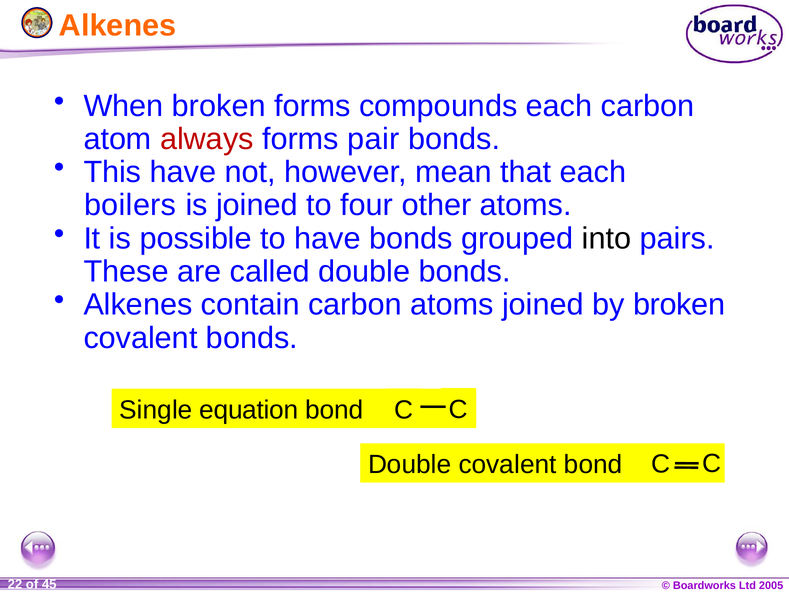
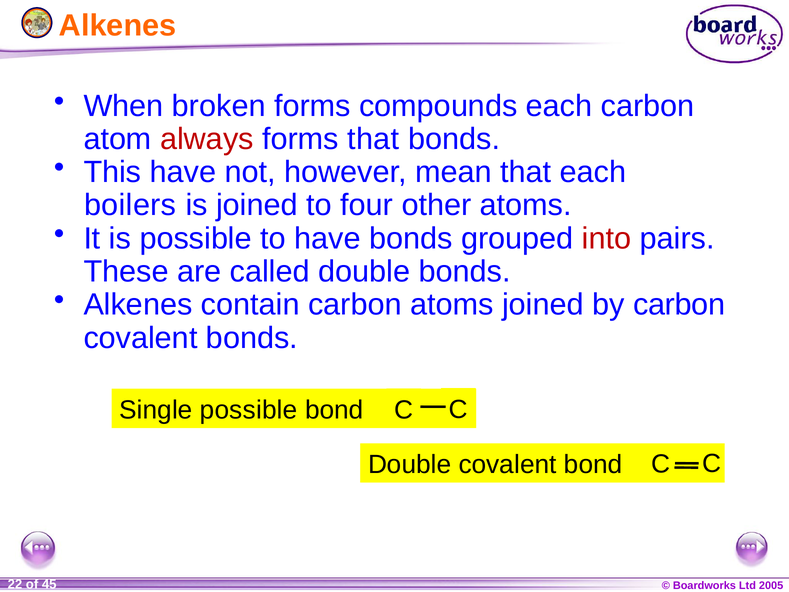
forms pair: pair -> that
into colour: black -> red
by broken: broken -> carbon
Single equation: equation -> possible
